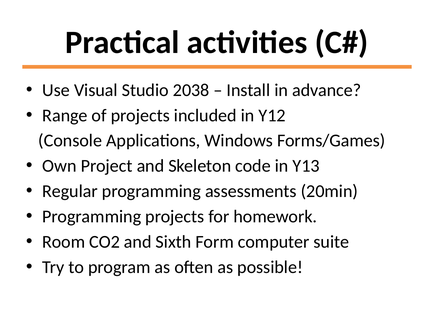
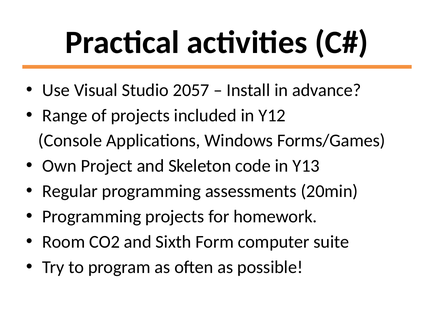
2038: 2038 -> 2057
